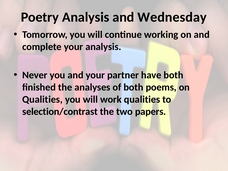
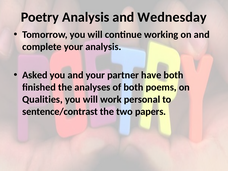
Never: Never -> Asked
work qualities: qualities -> personal
selection/contrast: selection/contrast -> sentence/contrast
